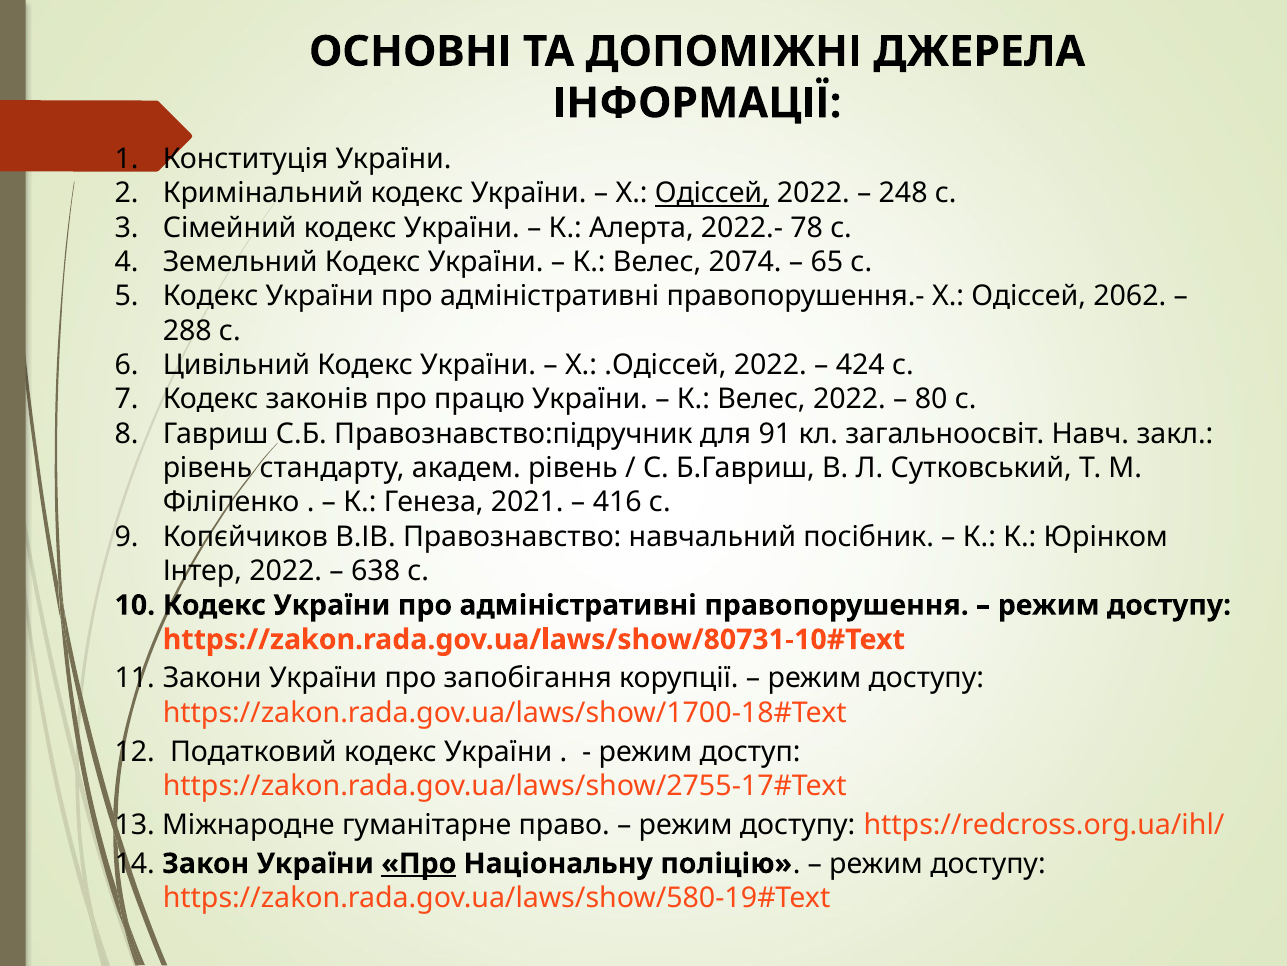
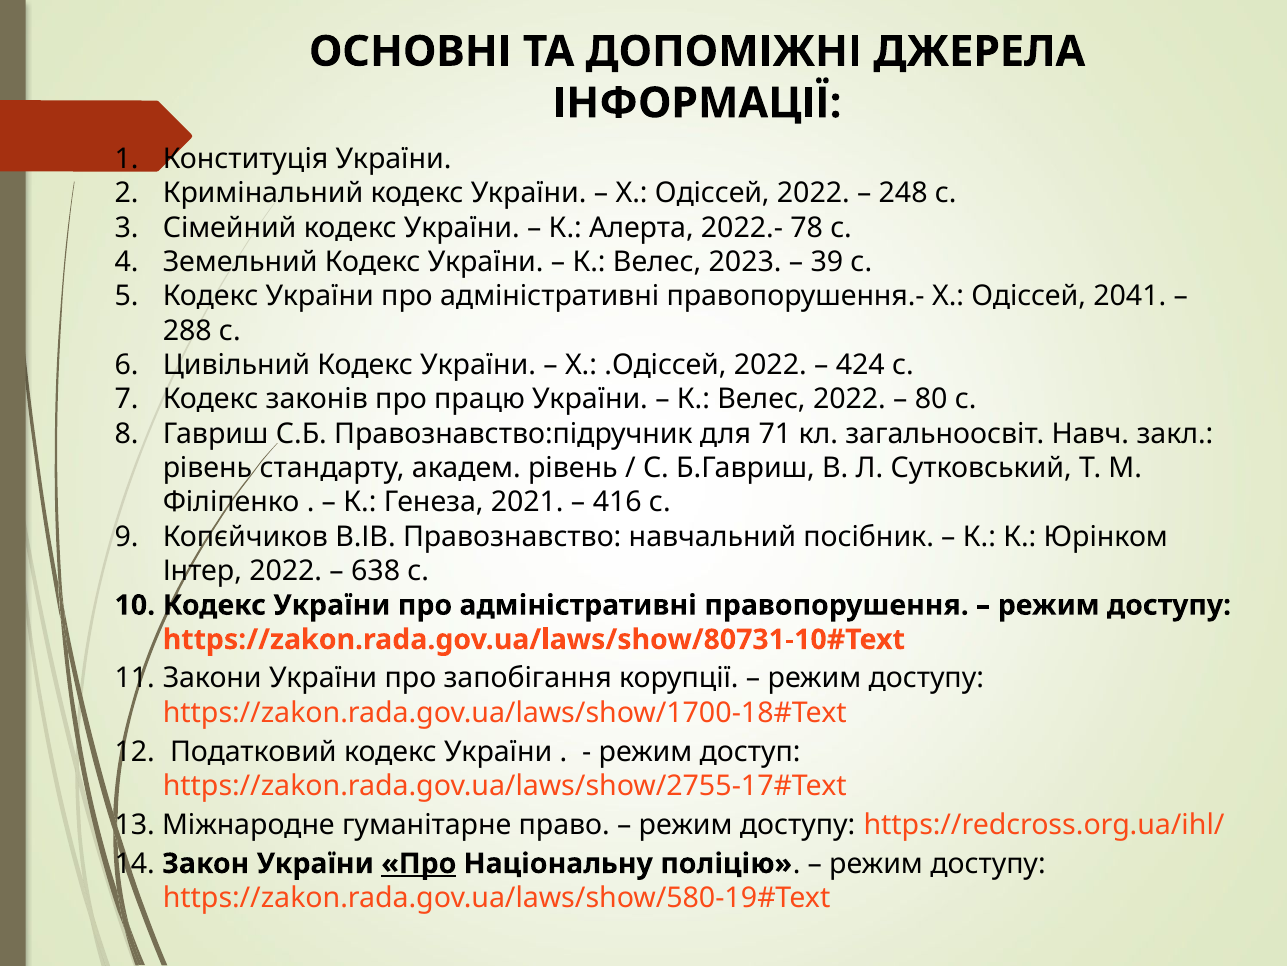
Одіссей at (712, 193) underline: present -> none
2074: 2074 -> 2023
65: 65 -> 39
2062: 2062 -> 2041
91: 91 -> 71
